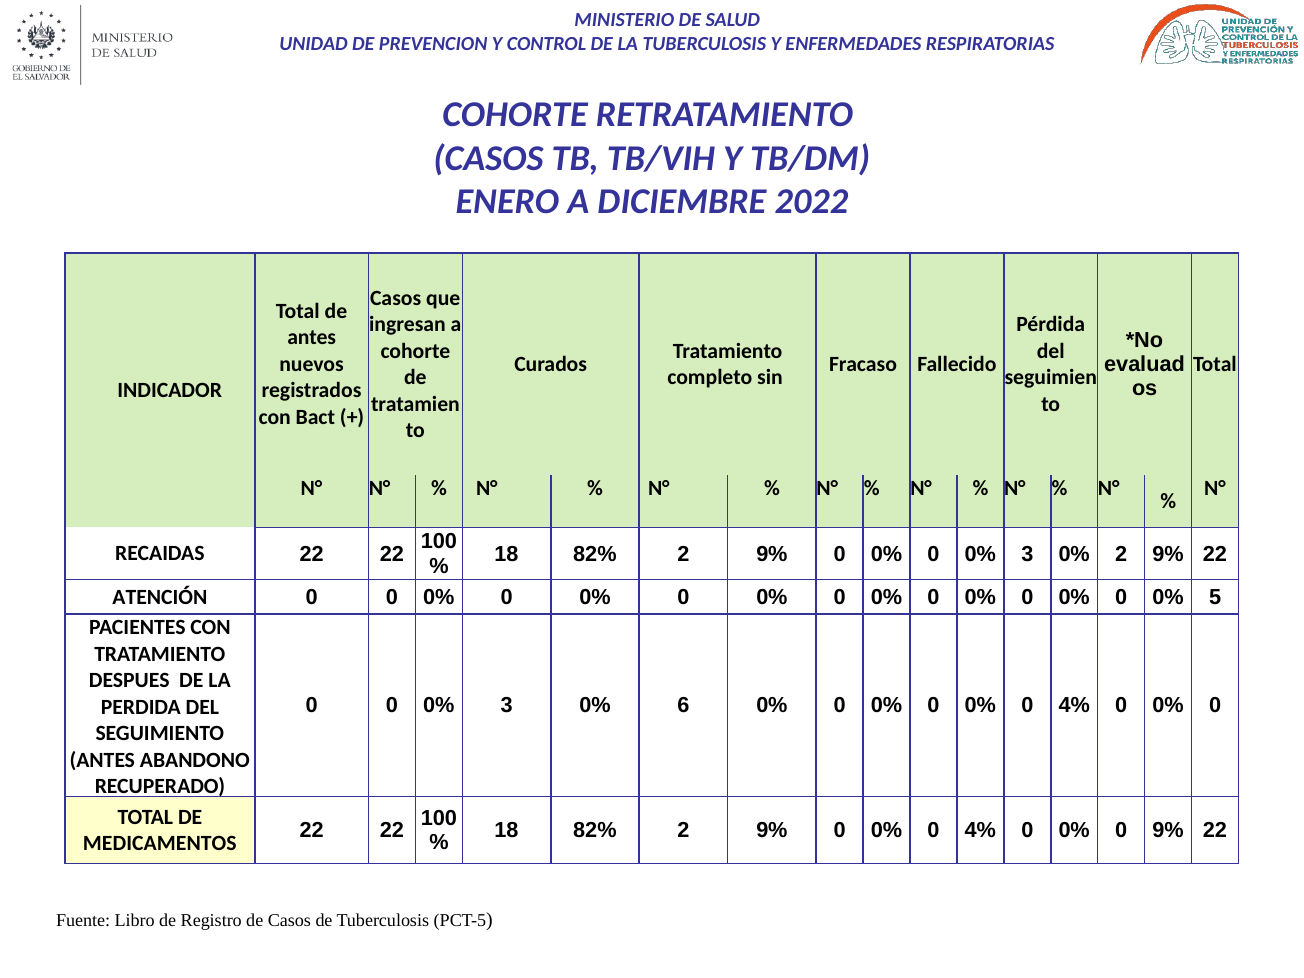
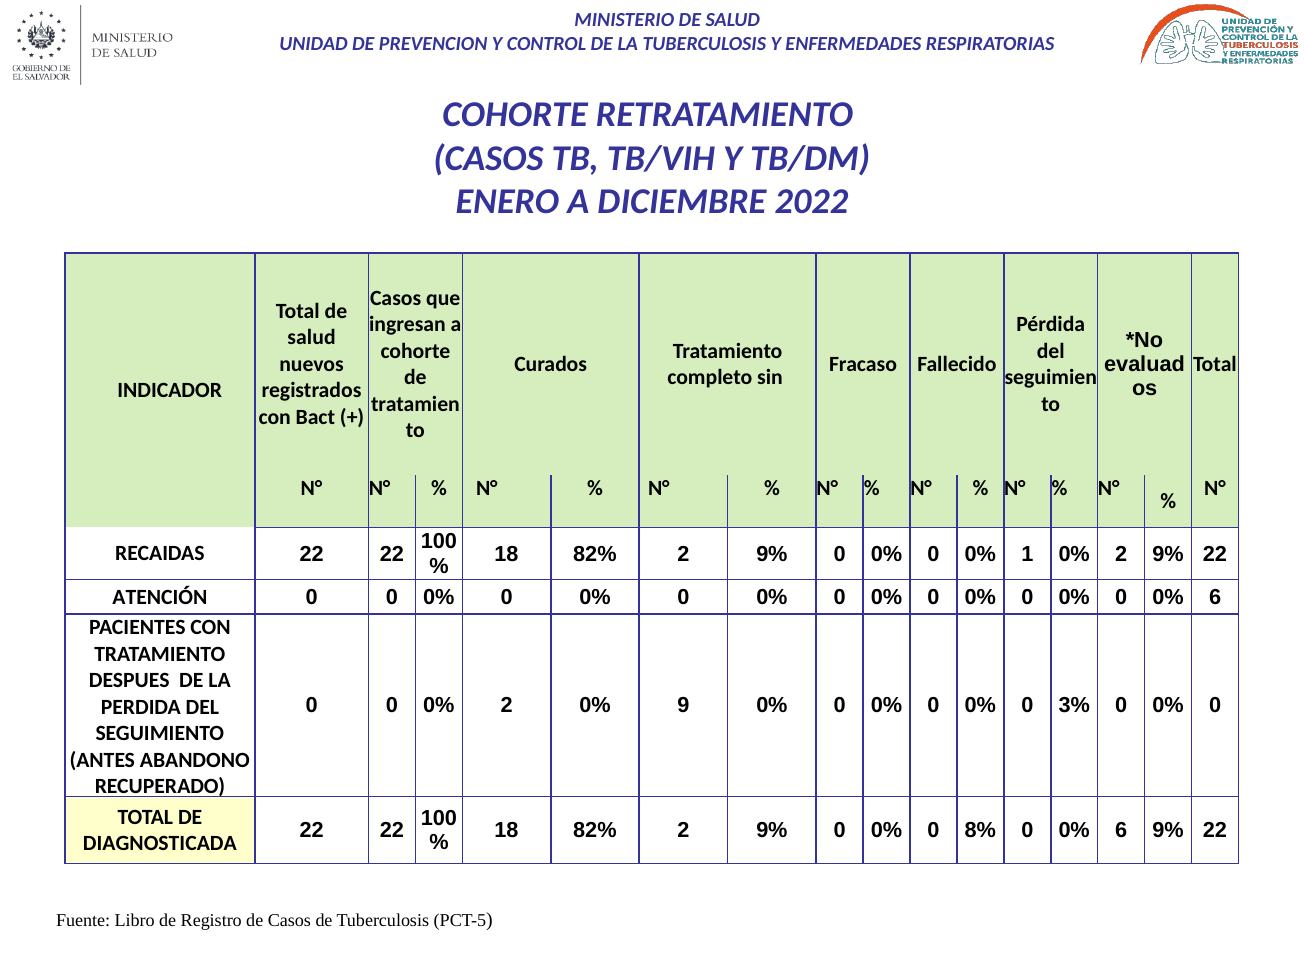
antes at (312, 338): antes -> salud
0% 0 0% 3: 3 -> 1
0% 0 0% 5: 5 -> 6
0 0 0% 3: 3 -> 2
6: 6 -> 9
4% at (1074, 706): 4% -> 3%
4% at (980, 831): 4% -> 8%
0 at (1121, 831): 0 -> 6
MEDICAMENTOS: MEDICAMENTOS -> DIAGNOSTICADA
